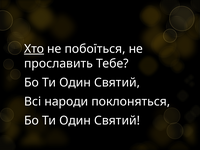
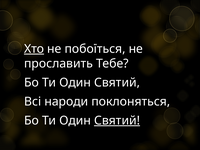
Святий at (117, 121) underline: none -> present
